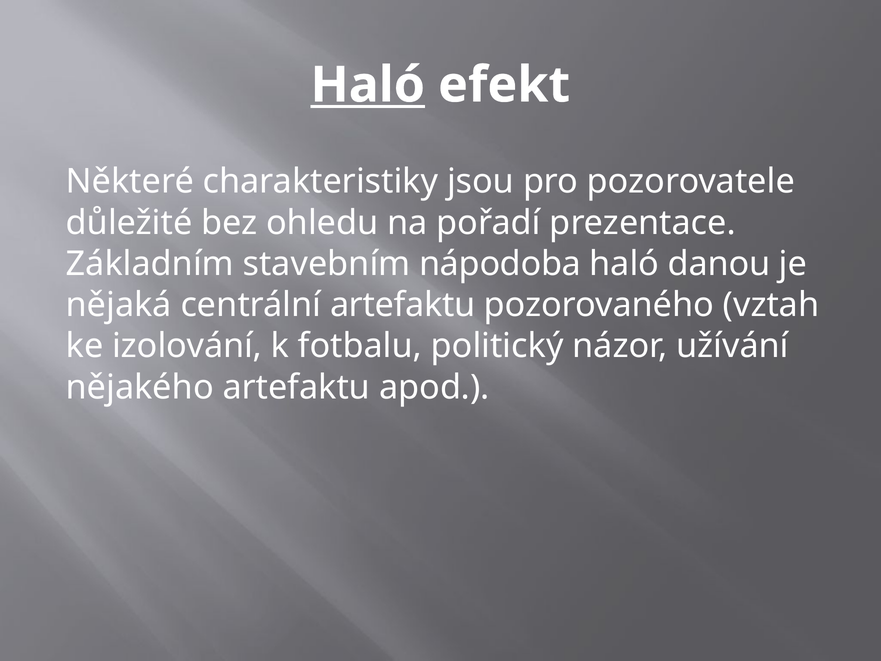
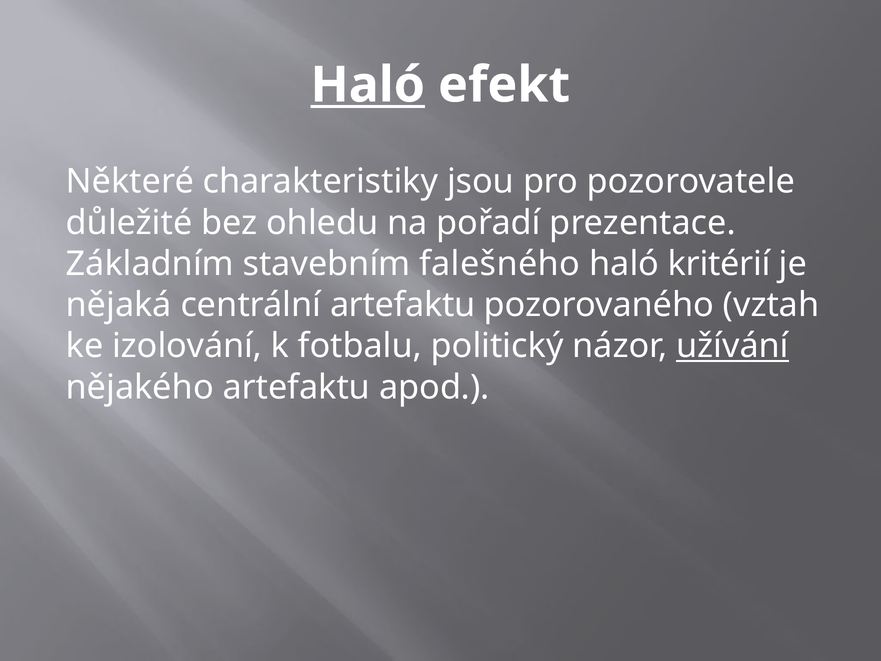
nápodoba: nápodoba -> falešného
danou: danou -> kritérií
užívání underline: none -> present
